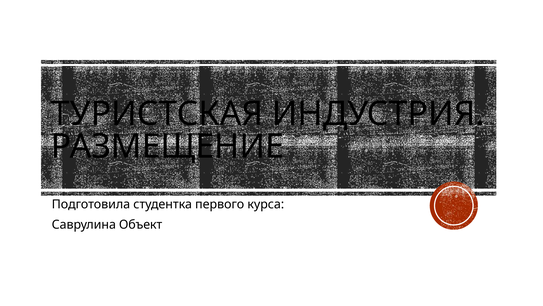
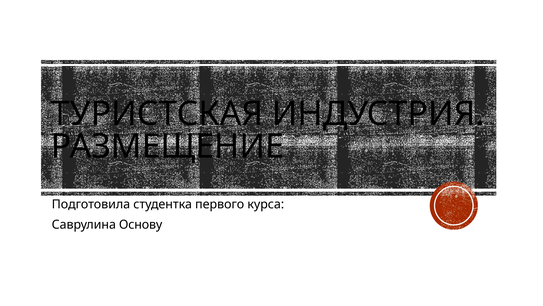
Объект: Объект -> Основу
